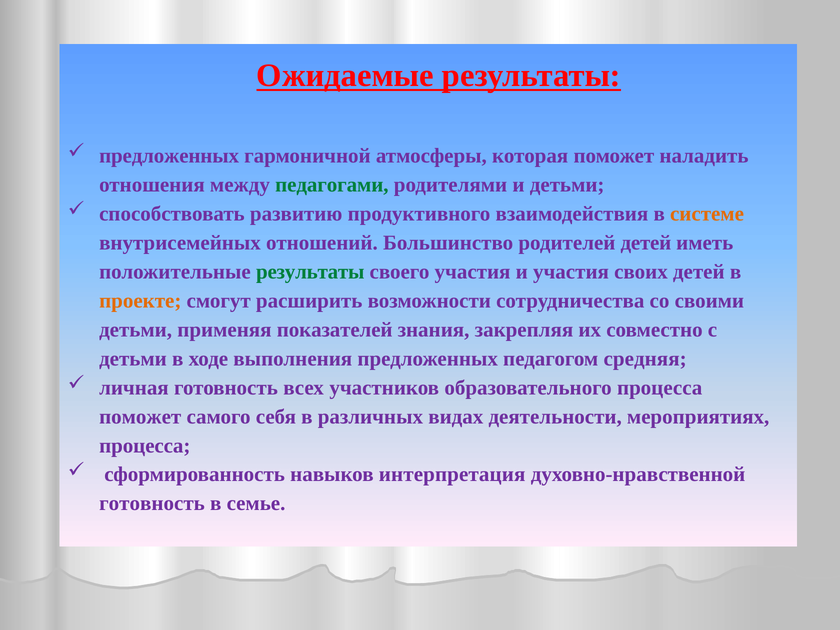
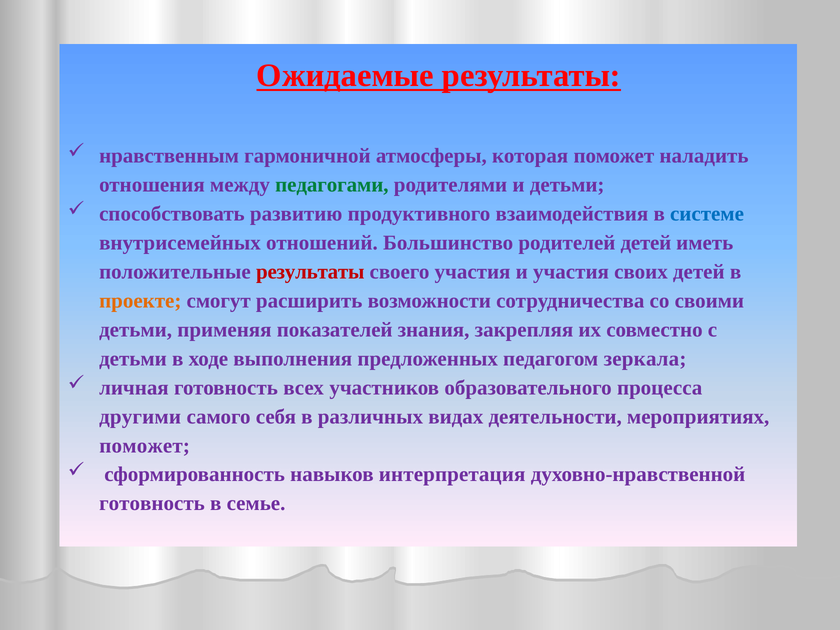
предложенных at (169, 156): предложенных -> нравственным
системе colour: orange -> blue
результаты at (310, 272) colour: green -> red
средняя: средняя -> зеркала
поможет at (140, 417): поможет -> другими
процесса at (145, 446): процесса -> поможет
